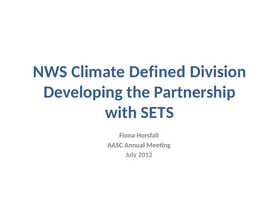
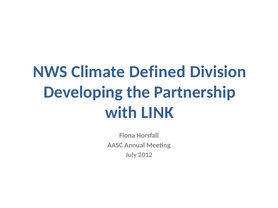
SETS: SETS -> LINK
